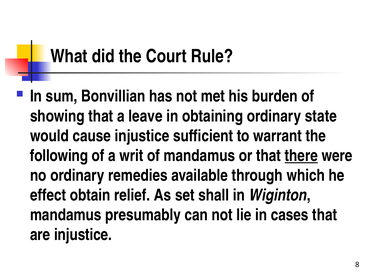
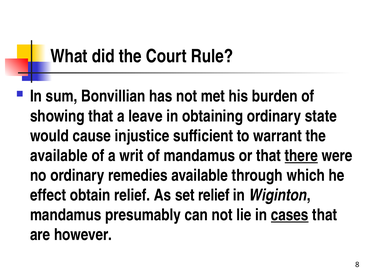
following at (59, 156): following -> available
set shall: shall -> relief
cases underline: none -> present
are injustice: injustice -> however
